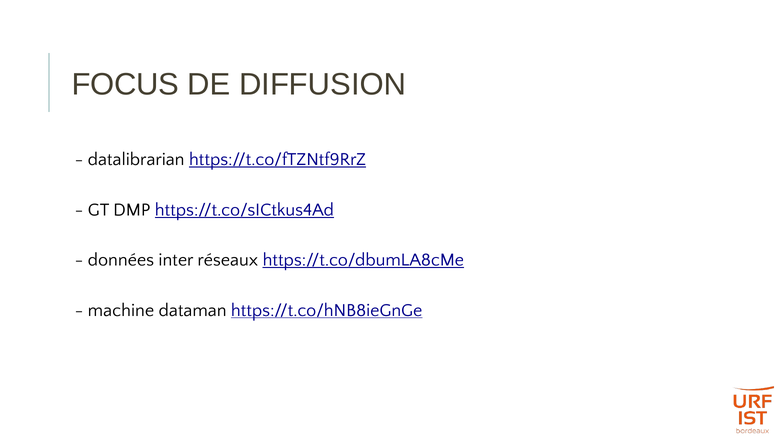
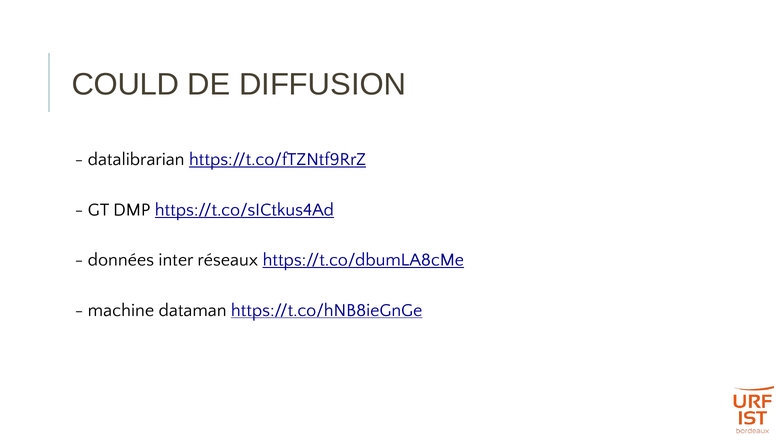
FOCUS: FOCUS -> COULD
